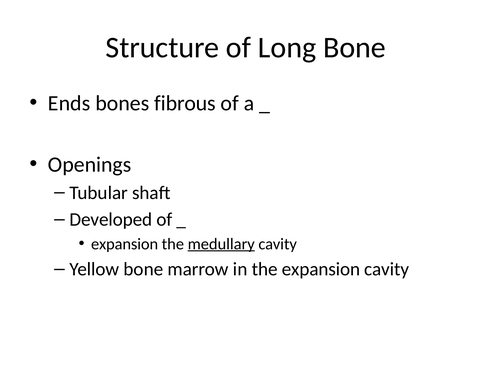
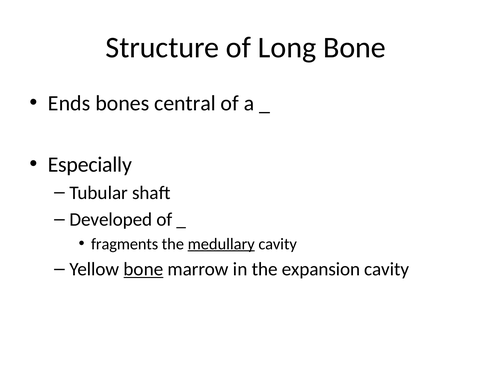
fibrous: fibrous -> central
Openings: Openings -> Especially
expansion at (125, 244): expansion -> fragments
bone at (143, 269) underline: none -> present
